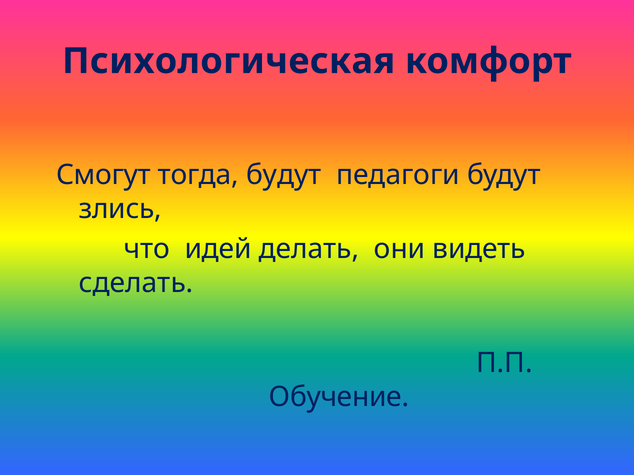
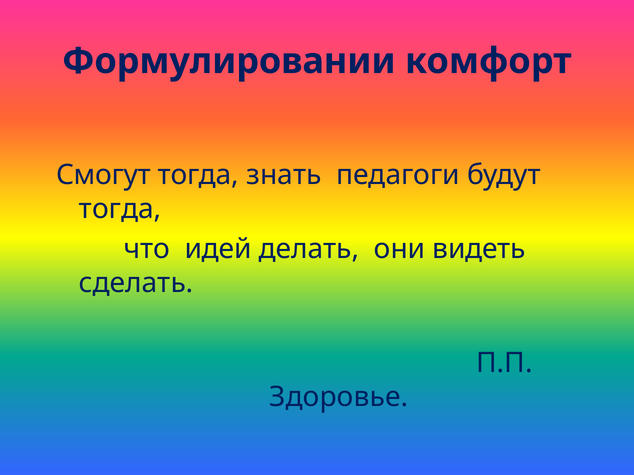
Психологическая: Психологическая -> Формулировании
тогда будут: будут -> знать
злись at (120, 209): злись -> тогда
Обучение: Обучение -> Здоровье
